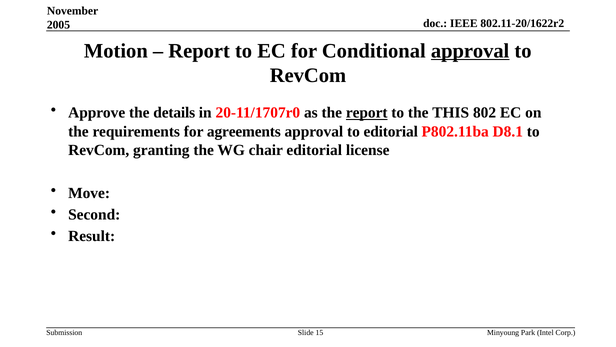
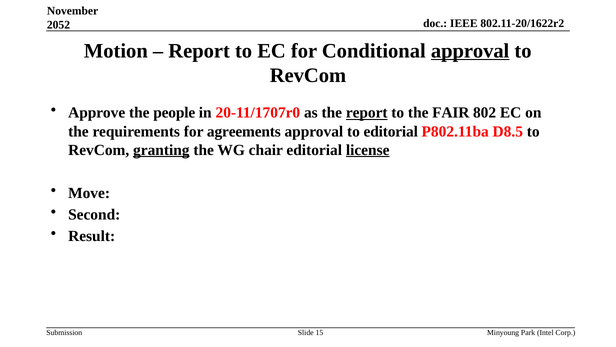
2005: 2005 -> 2052
details: details -> people
THIS: THIS -> FAIR
D8.1: D8.1 -> D8.5
granting underline: none -> present
license underline: none -> present
